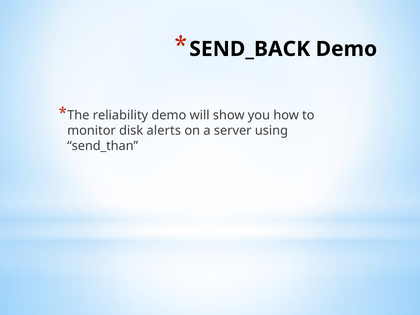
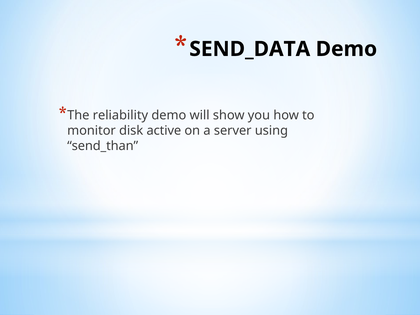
SEND_BACK: SEND_BACK -> SEND_DATA
alerts: alerts -> active
